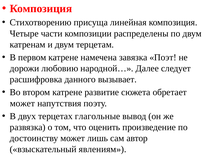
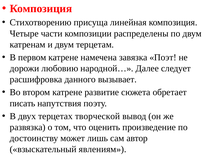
может at (22, 103): может -> писать
глагольные: глагольные -> творческой
